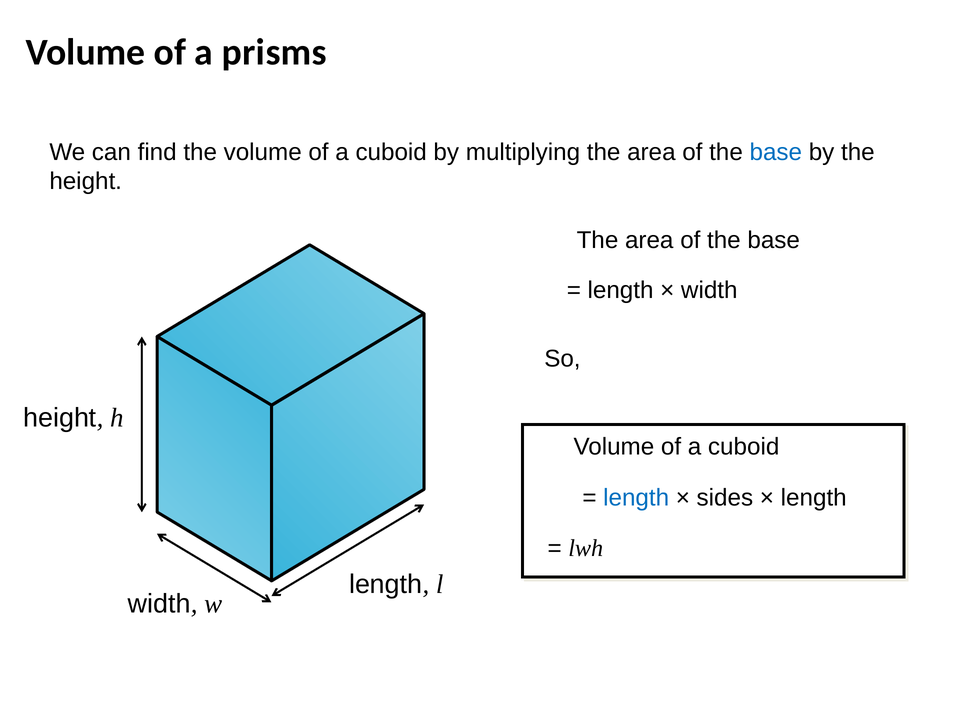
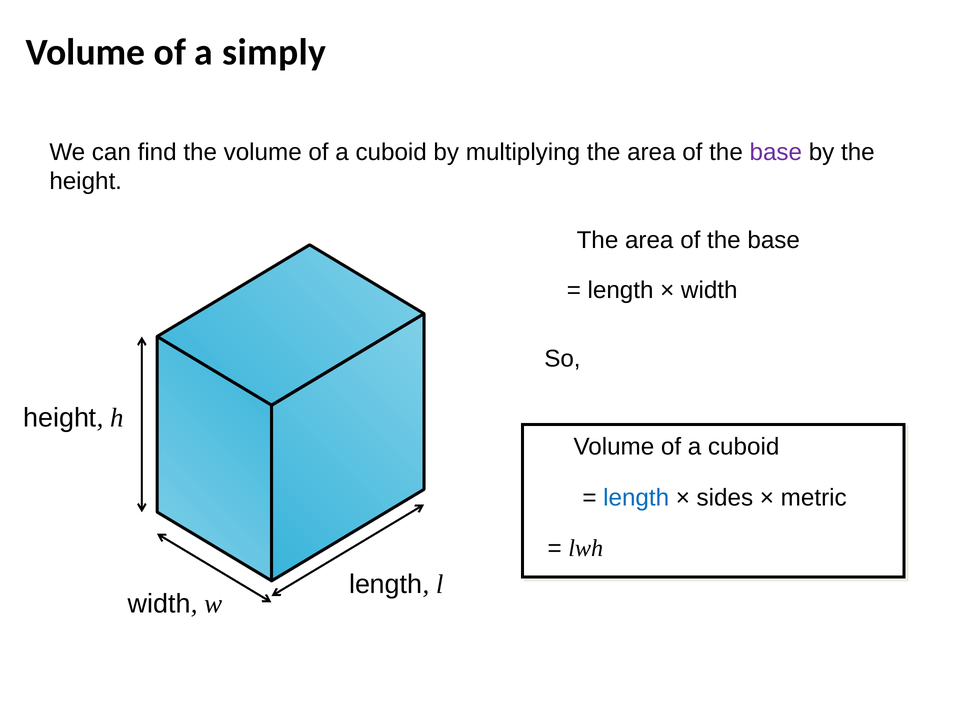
prisms: prisms -> simply
base at (776, 152) colour: blue -> purple
length at (814, 497): length -> metric
